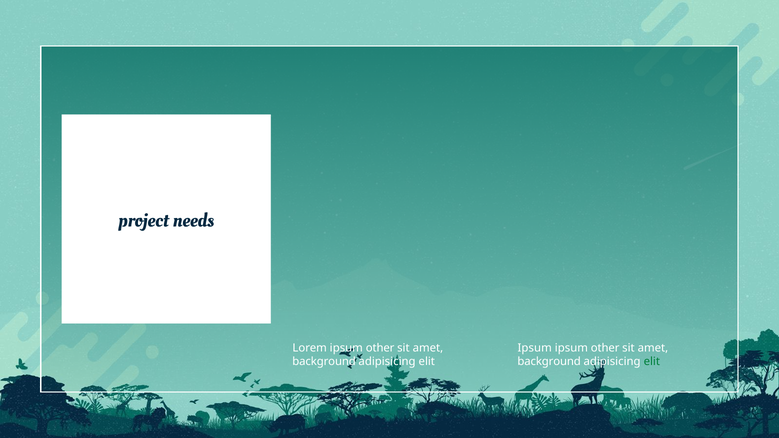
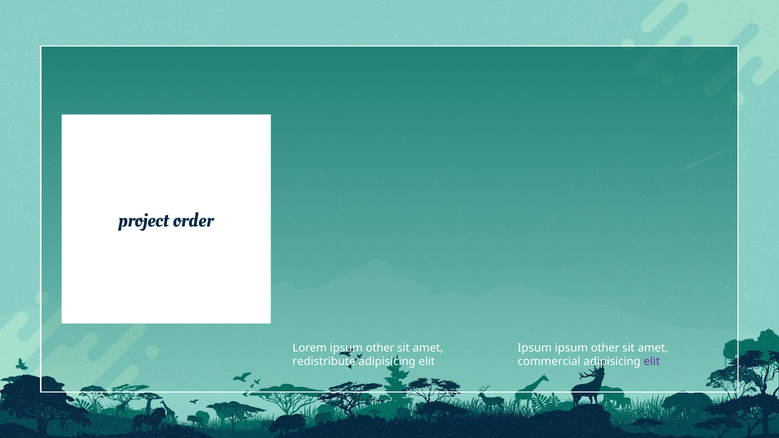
needs: needs -> order
background at (324, 362): background -> redistribute
background at (549, 362): background -> commercial
elit at (652, 362) colour: green -> purple
